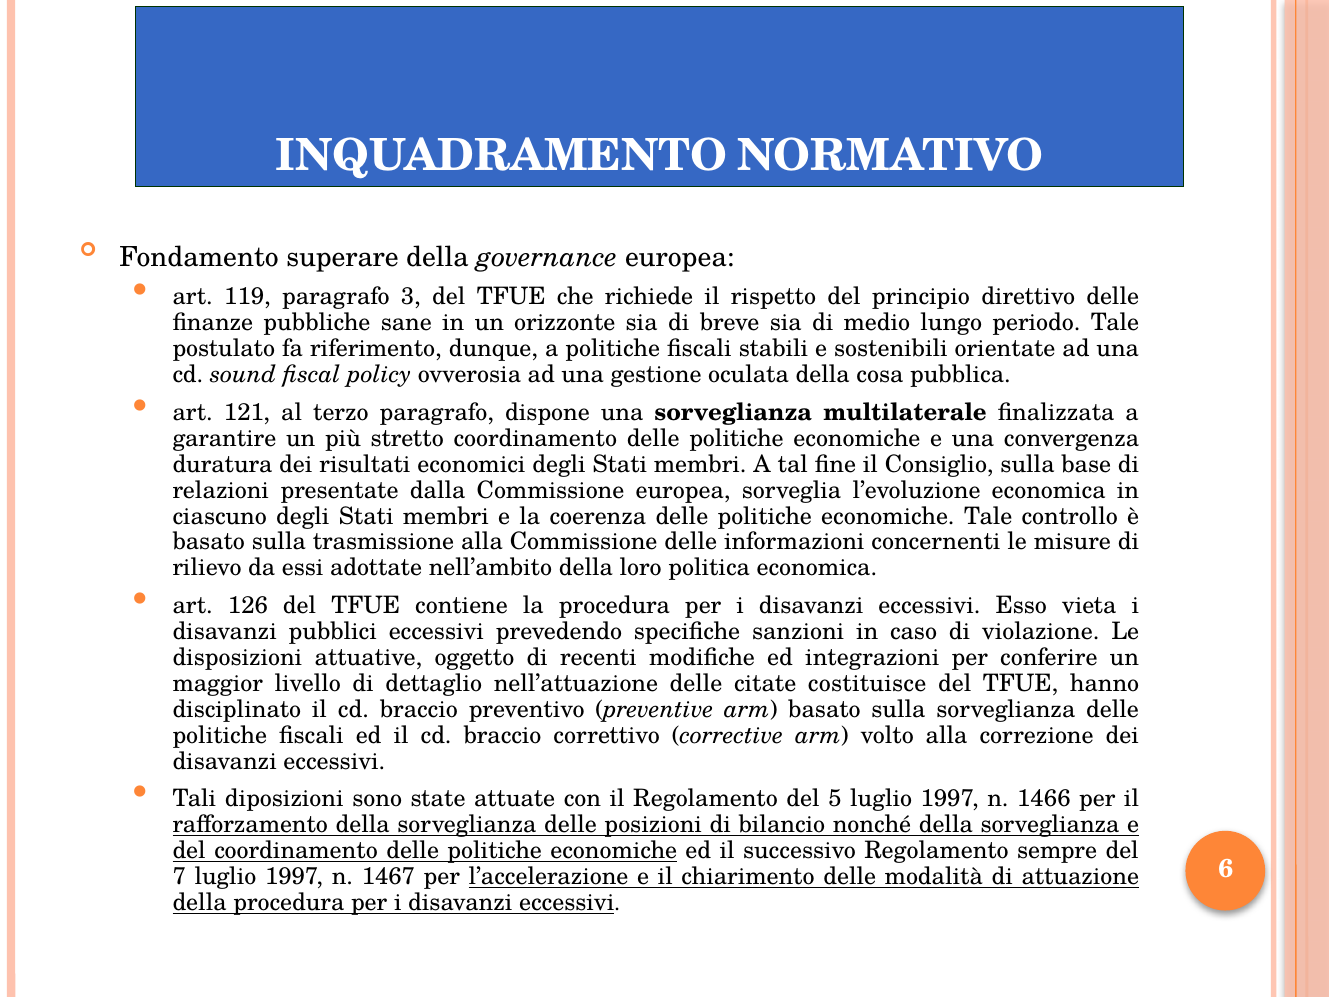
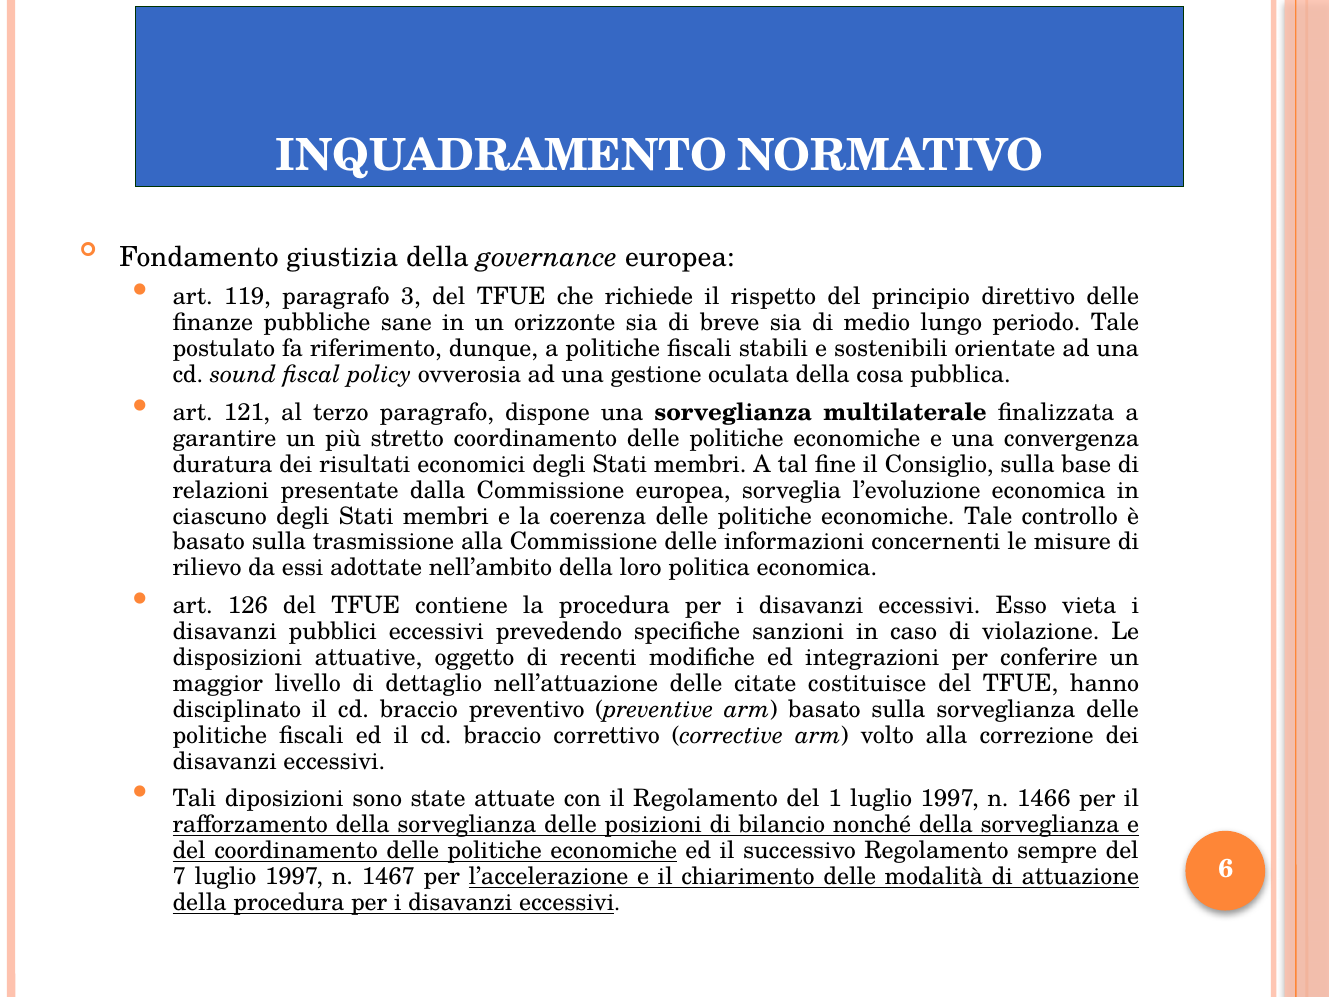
superare: superare -> giustizia
5: 5 -> 1
